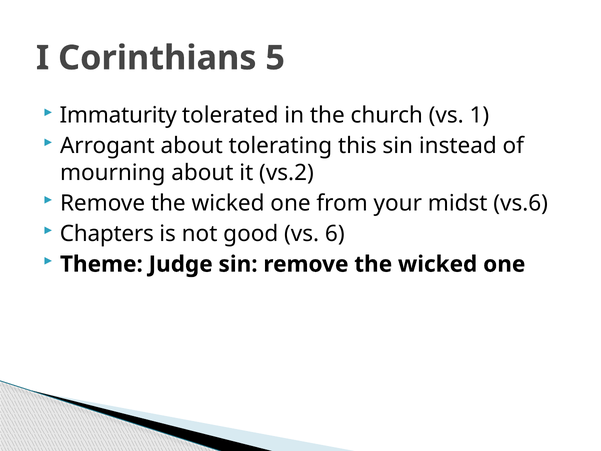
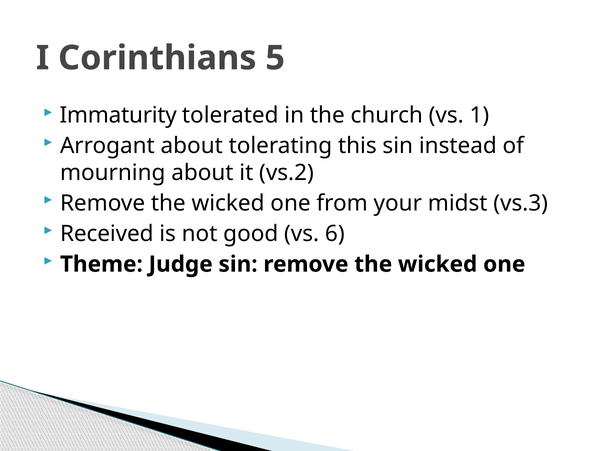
vs.6: vs.6 -> vs.3
Chapters: Chapters -> Received
